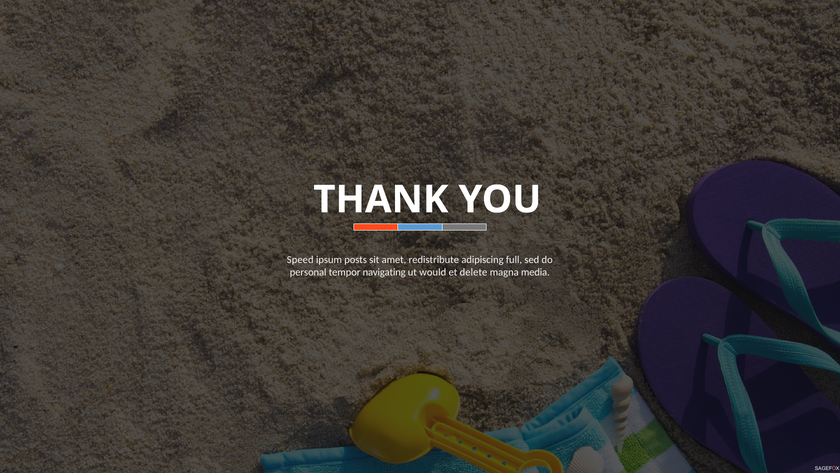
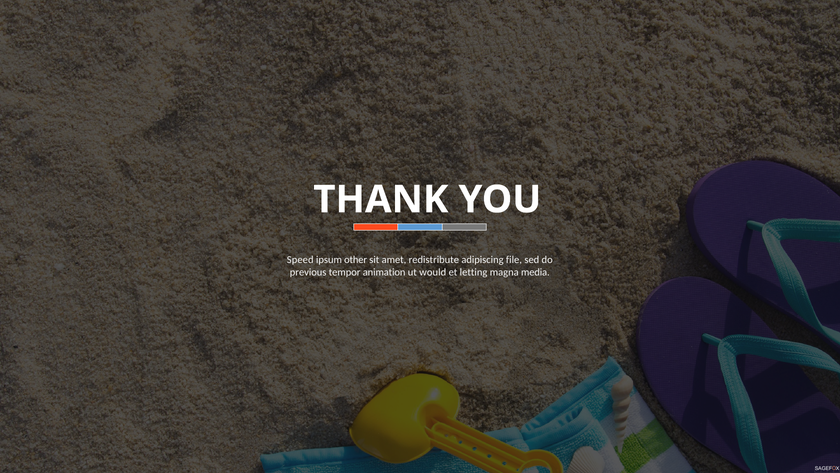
posts: posts -> other
full: full -> file
personal: personal -> previous
navigating: navigating -> animation
delete: delete -> letting
